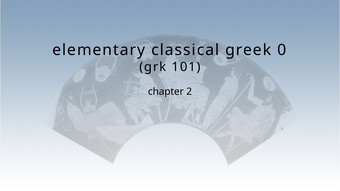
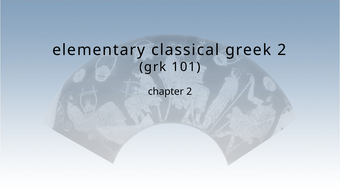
greek 0: 0 -> 2
